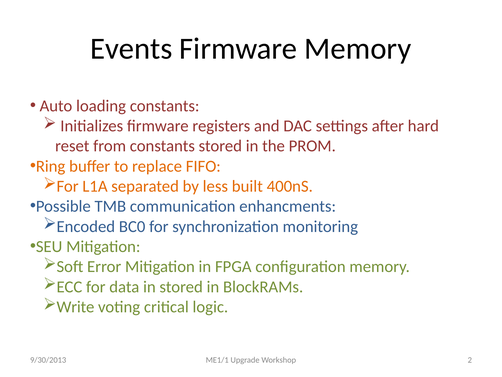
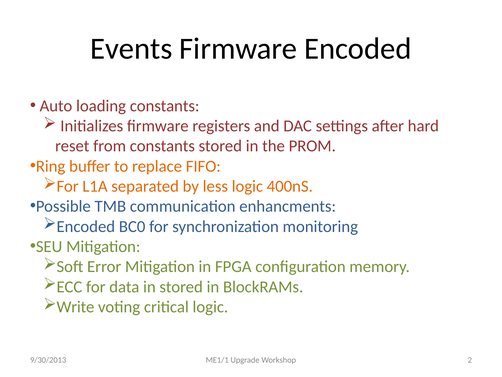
Firmware Memory: Memory -> Encoded
less built: built -> logic
